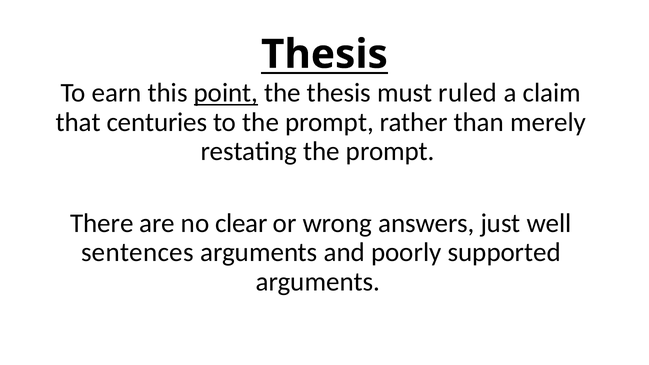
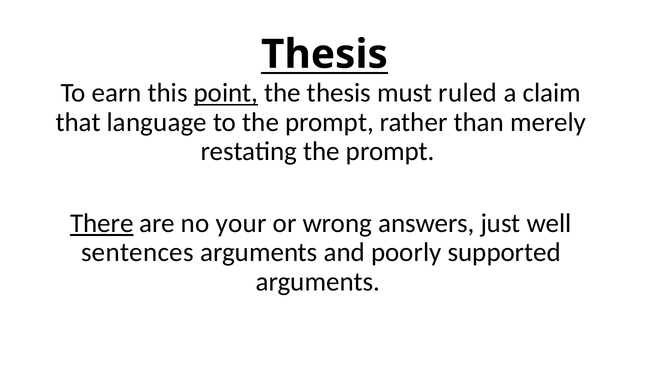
centuries: centuries -> language
There underline: none -> present
clear: clear -> your
